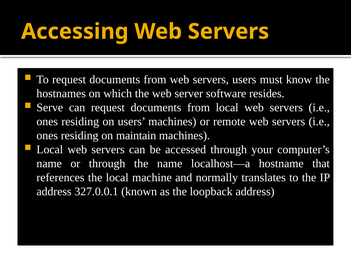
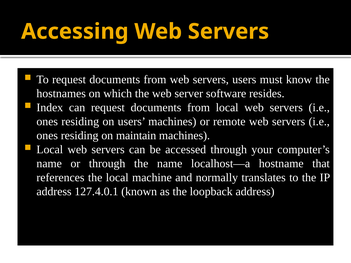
Serve: Serve -> Index
327.0.0.1: 327.0.0.1 -> 127.4.0.1
